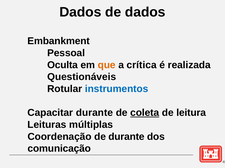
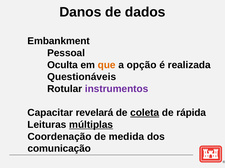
Dados at (80, 12): Dados -> Danos
crítica: crítica -> opção
instrumentos colour: blue -> purple
Capacitar durante: durante -> revelará
leitura: leitura -> rápida
múltiplas underline: none -> present
de durante: durante -> medida
